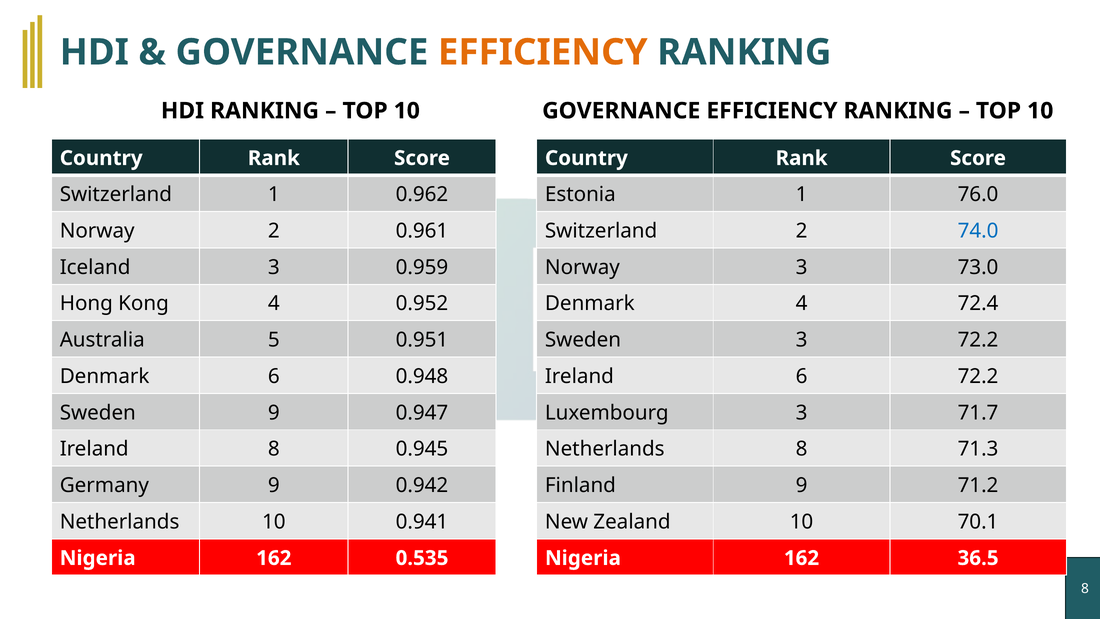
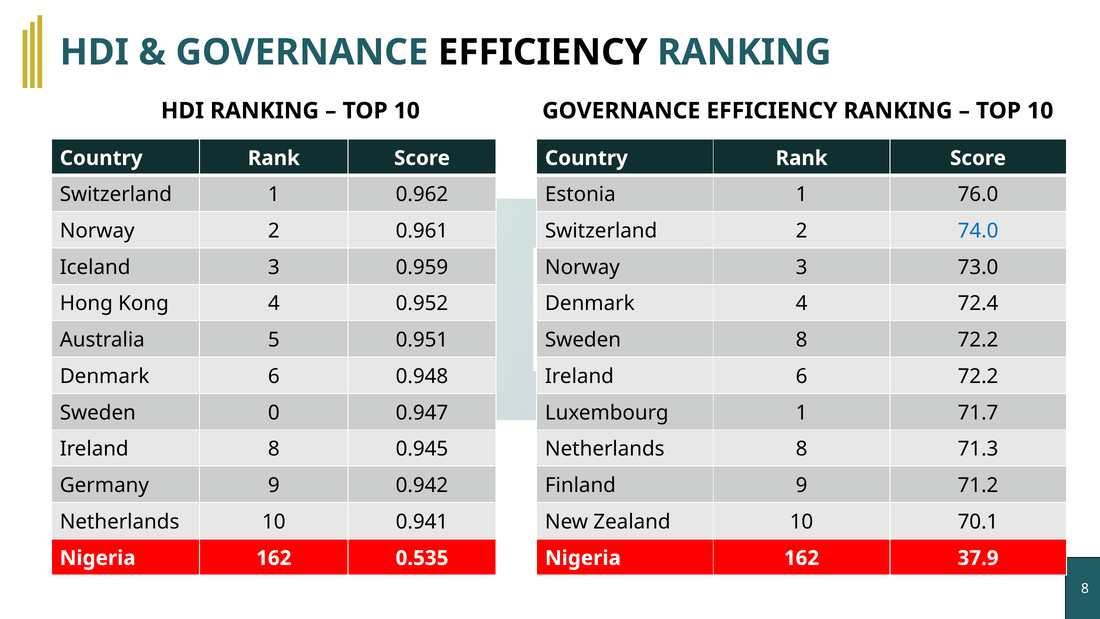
EFFICIENCY at (543, 52) colour: orange -> black
Sweden 3: 3 -> 8
Sweden 9: 9 -> 0
Luxembourg 3: 3 -> 1
36.5: 36.5 -> 37.9
